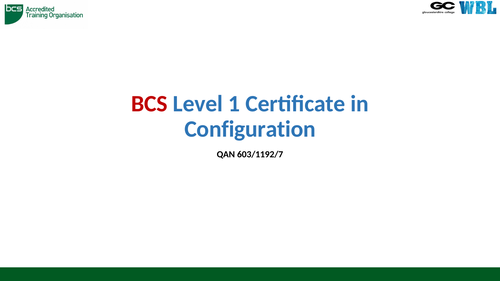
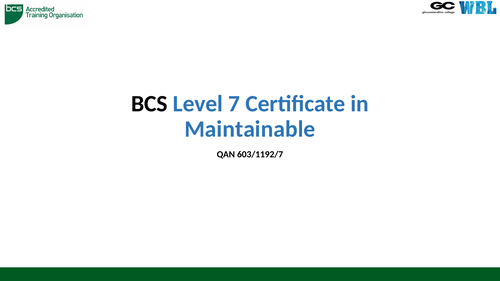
BCS colour: red -> black
1: 1 -> 7
Configuration: Configuration -> Maintainable
